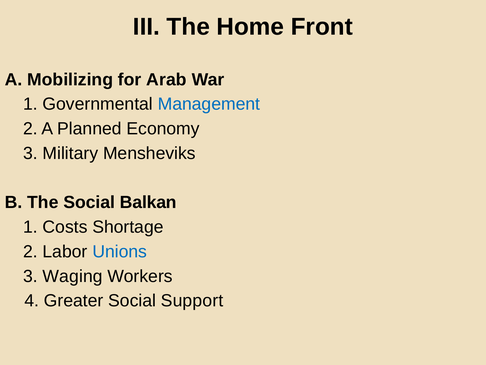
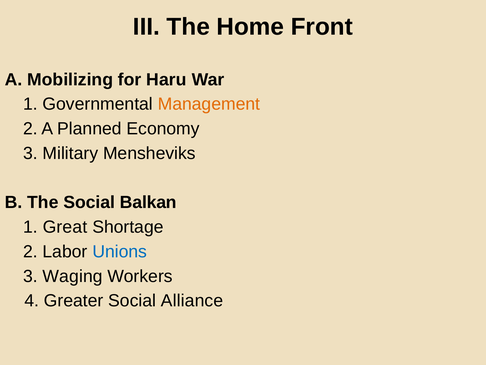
Arab: Arab -> Haru
Management colour: blue -> orange
Costs: Costs -> Great
Support: Support -> Alliance
